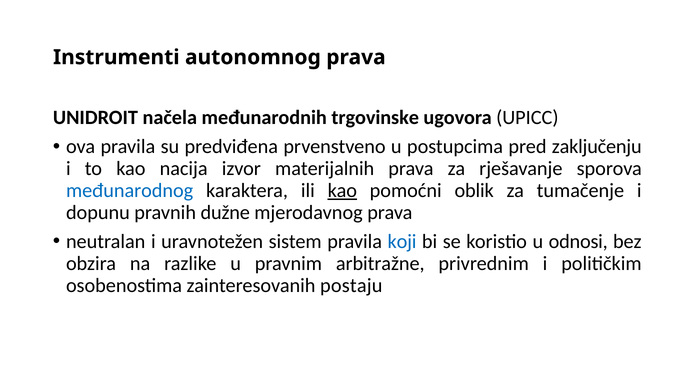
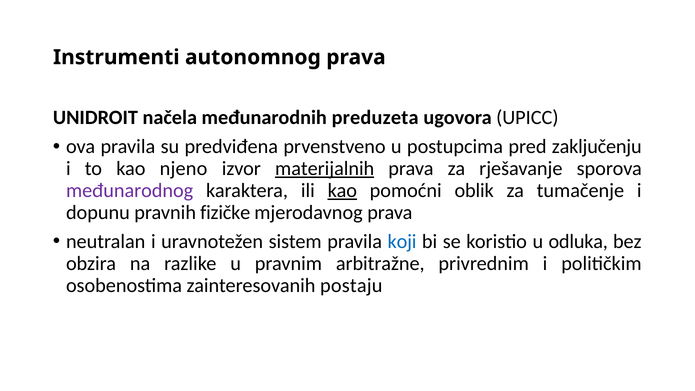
trgovinske: trgovinske -> preduzeta
nacija: nacija -> njeno
materijalnih underline: none -> present
međunarodnog colour: blue -> purple
dužne: dužne -> fizičke
odnosi: odnosi -> odluka
